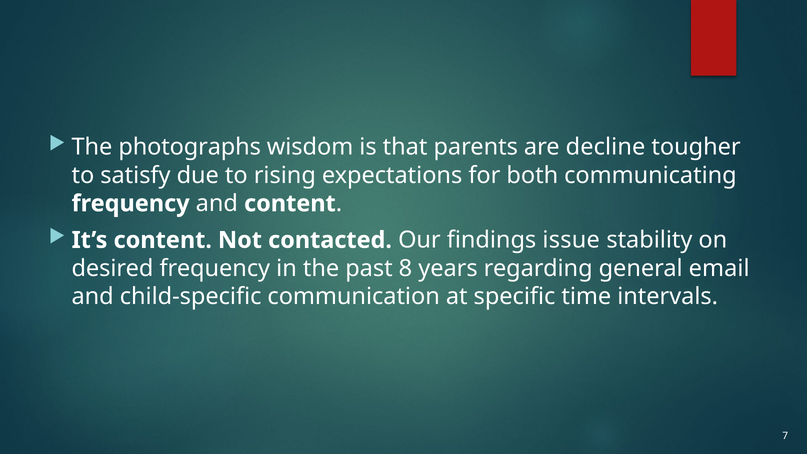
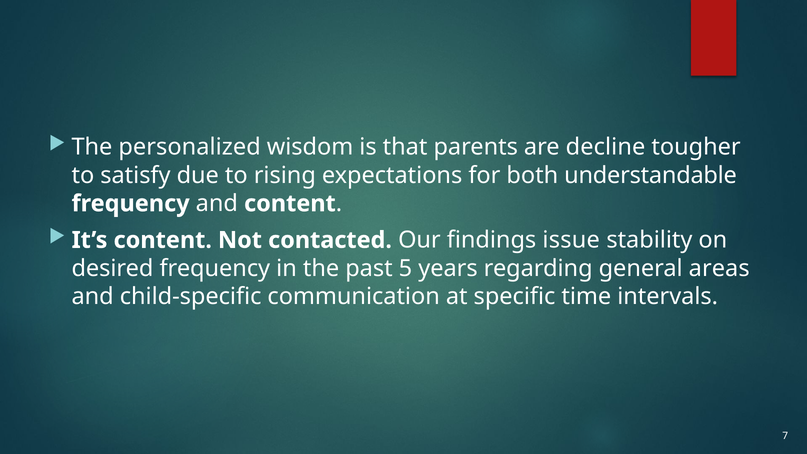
photographs: photographs -> personalized
communicating: communicating -> understandable
8: 8 -> 5
email: email -> areas
